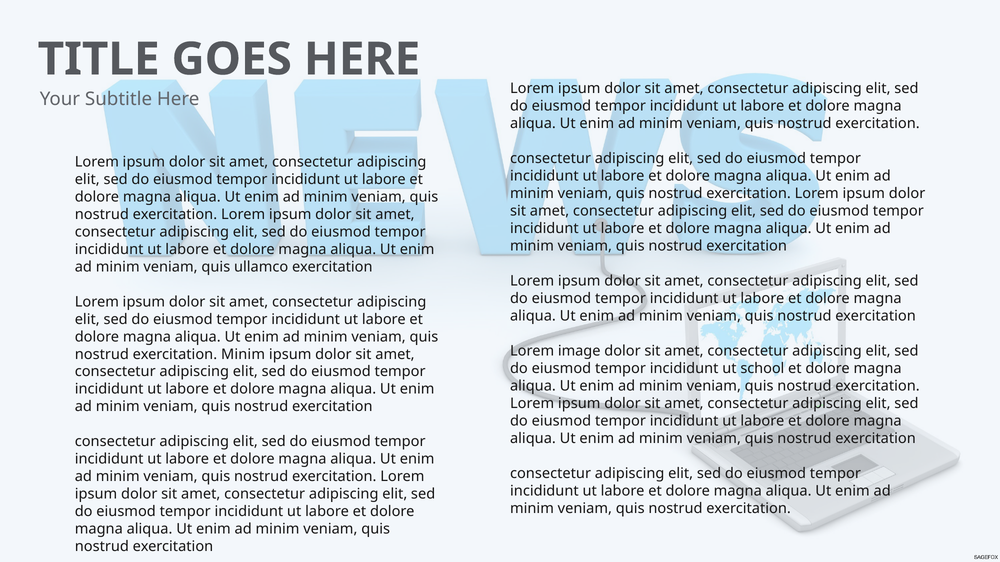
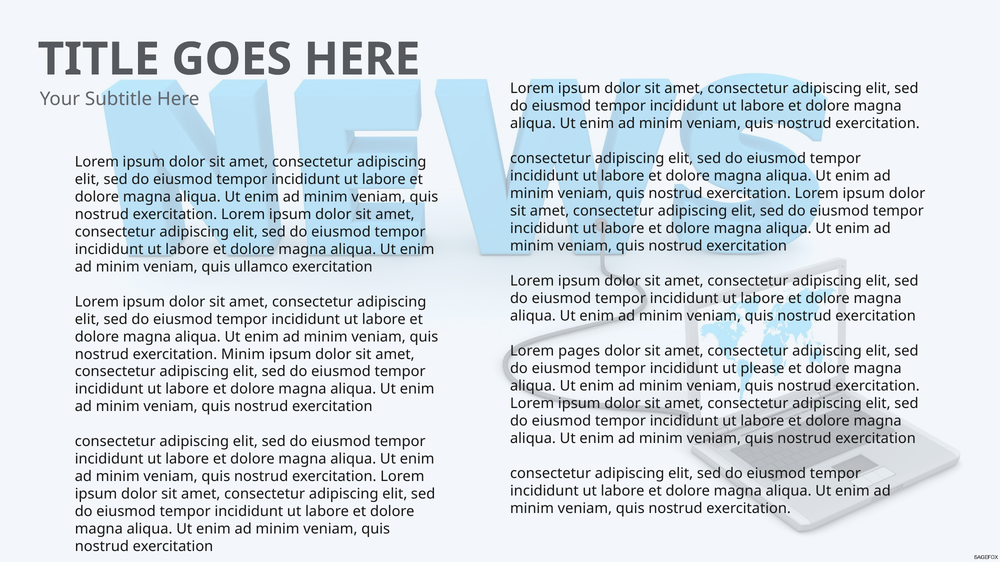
image: image -> pages
school: school -> please
